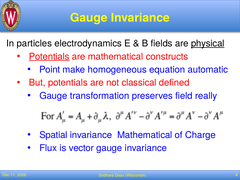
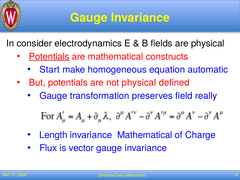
particles: particles -> consider
physical at (208, 43) underline: present -> none
Point: Point -> Start
not classical: classical -> physical
Spatial: Spatial -> Length
